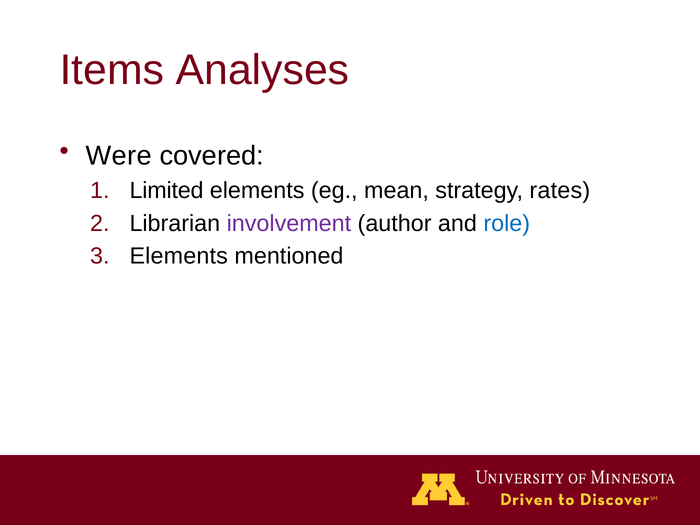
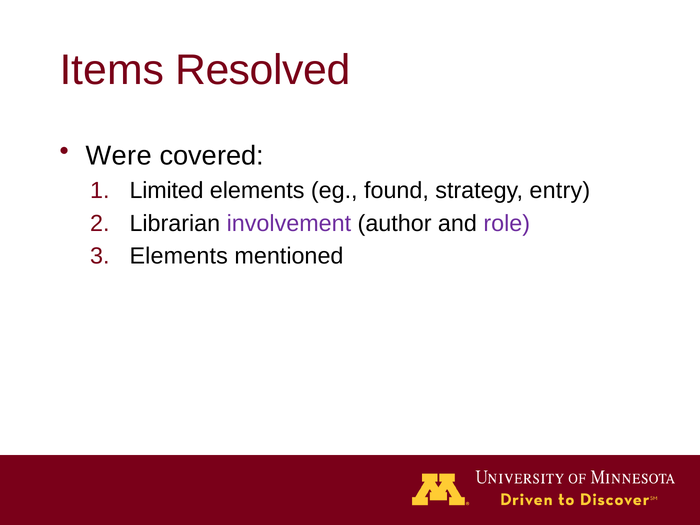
Analyses: Analyses -> Resolved
mean: mean -> found
rates: rates -> entry
role colour: blue -> purple
